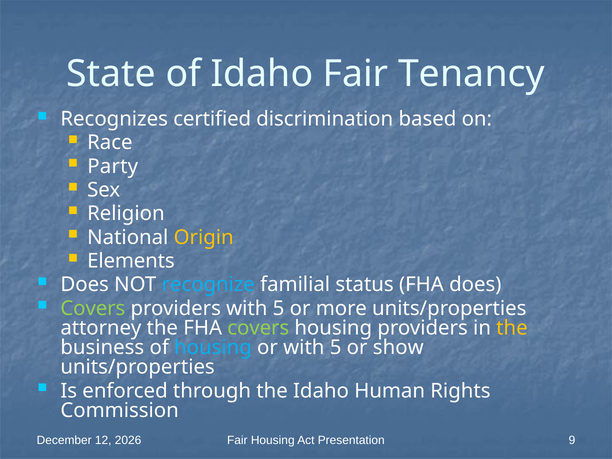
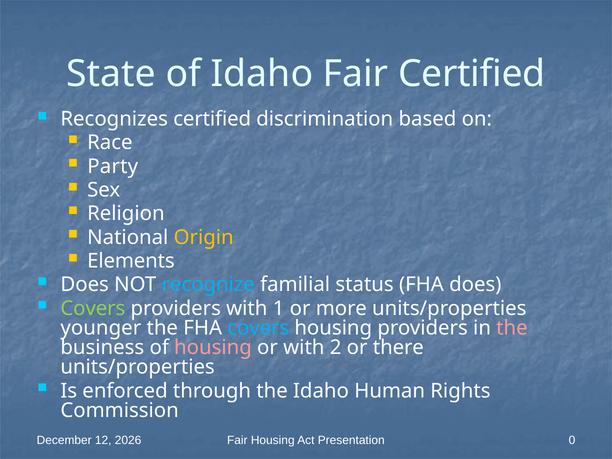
Fair Tenancy: Tenancy -> Certified
providers with 5: 5 -> 1
attorney: attorney -> younger
covers at (258, 328) colour: light green -> light blue
the at (512, 328) colour: yellow -> pink
housing at (213, 348) colour: light blue -> pink
or with 5: 5 -> 2
show: show -> there
9: 9 -> 0
